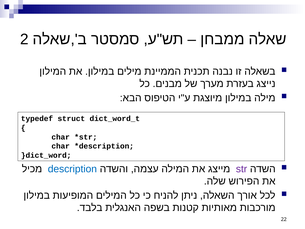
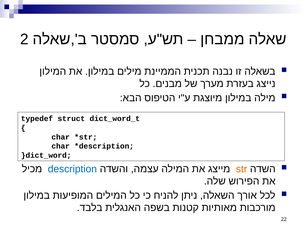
str colour: purple -> orange
